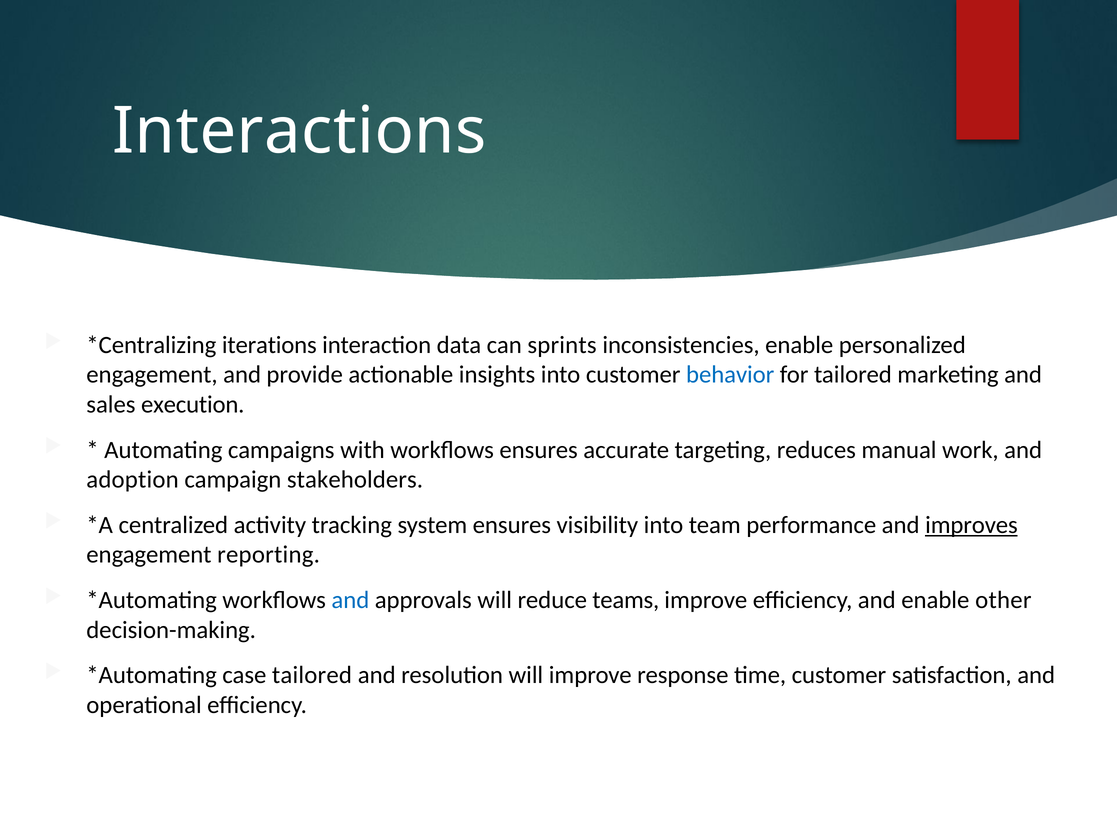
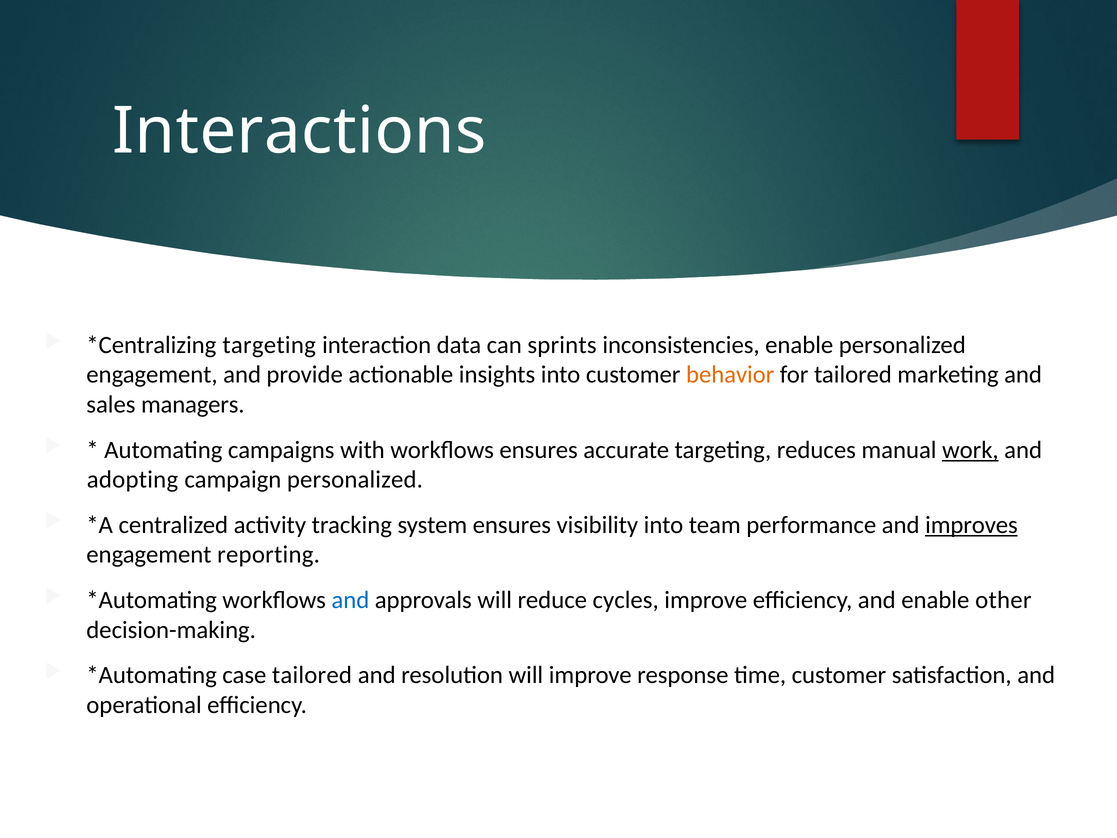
iterations at (269, 345): iterations -> targeting
behavior colour: blue -> orange
execution: execution -> managers
work underline: none -> present
adoption: adoption -> adopting
campaign stakeholders: stakeholders -> personalized
teams: teams -> cycles
